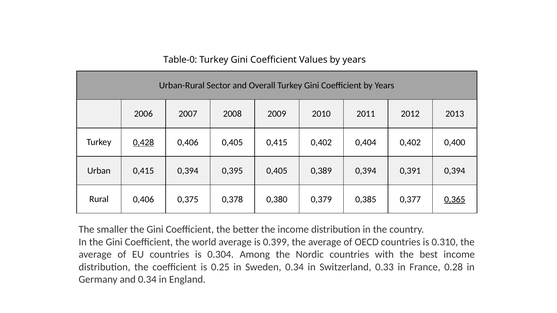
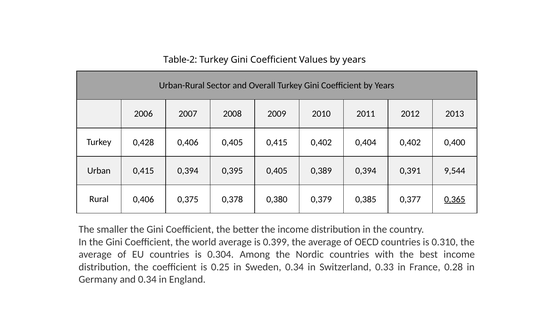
Table-0: Table-0 -> Table-2
0,428 underline: present -> none
0,391 0,394: 0,394 -> 9,544
